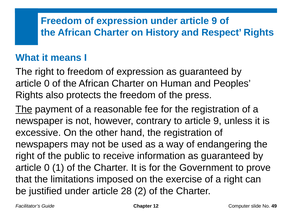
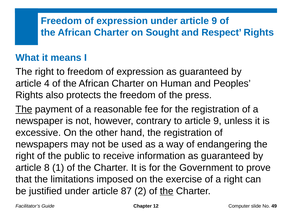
History: History -> Sought
0 at (47, 83): 0 -> 4
0 at (47, 168): 0 -> 8
28: 28 -> 87
the at (167, 191) underline: none -> present
